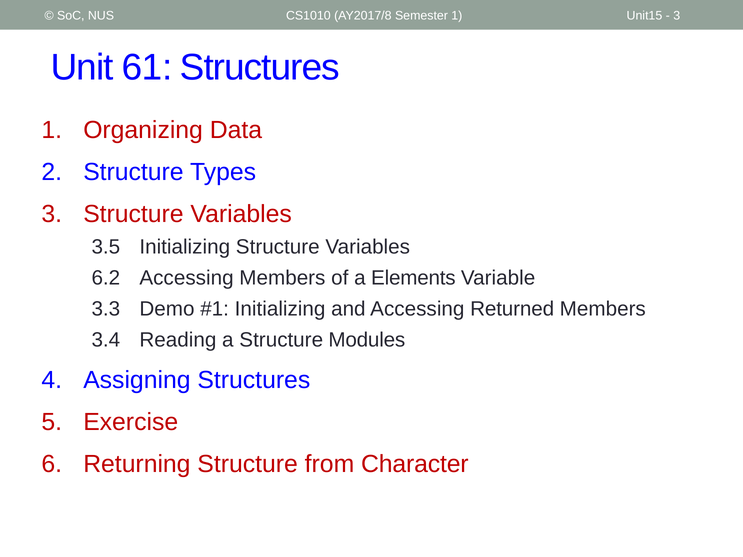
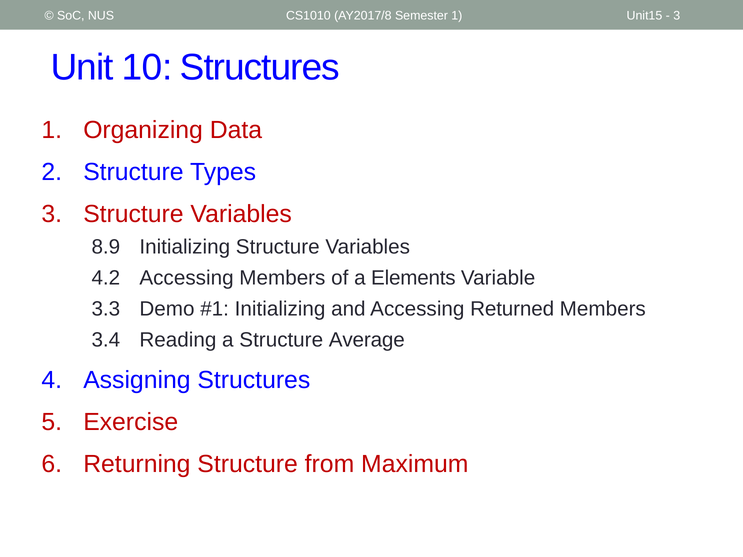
61: 61 -> 10
3.5: 3.5 -> 8.9
6.2: 6.2 -> 4.2
Modules: Modules -> Average
Character: Character -> Maximum
